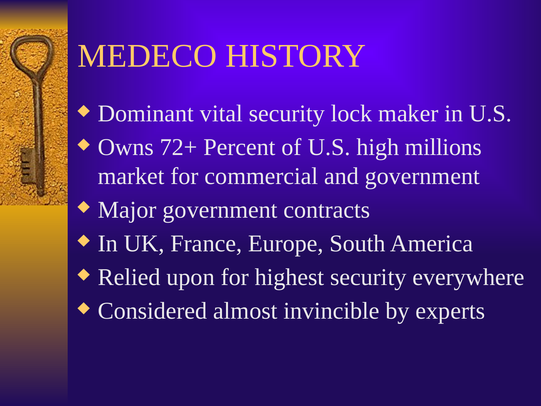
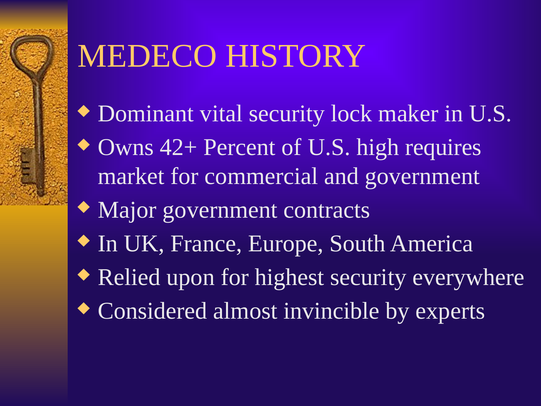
72+: 72+ -> 42+
millions: millions -> requires
